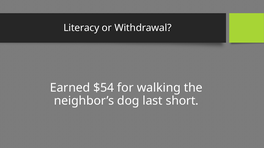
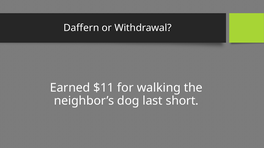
Literacy: Literacy -> Daffern
$54: $54 -> $11
